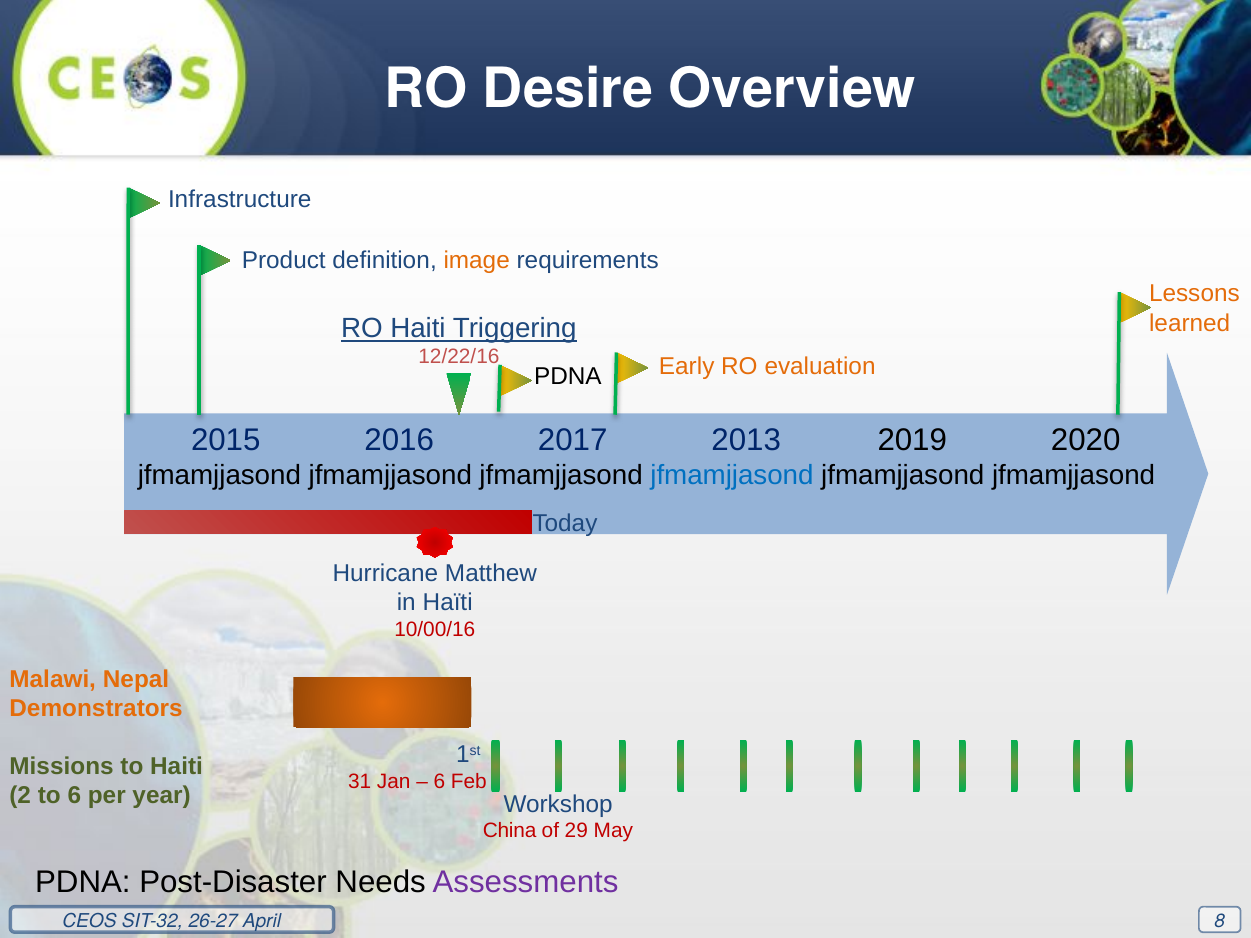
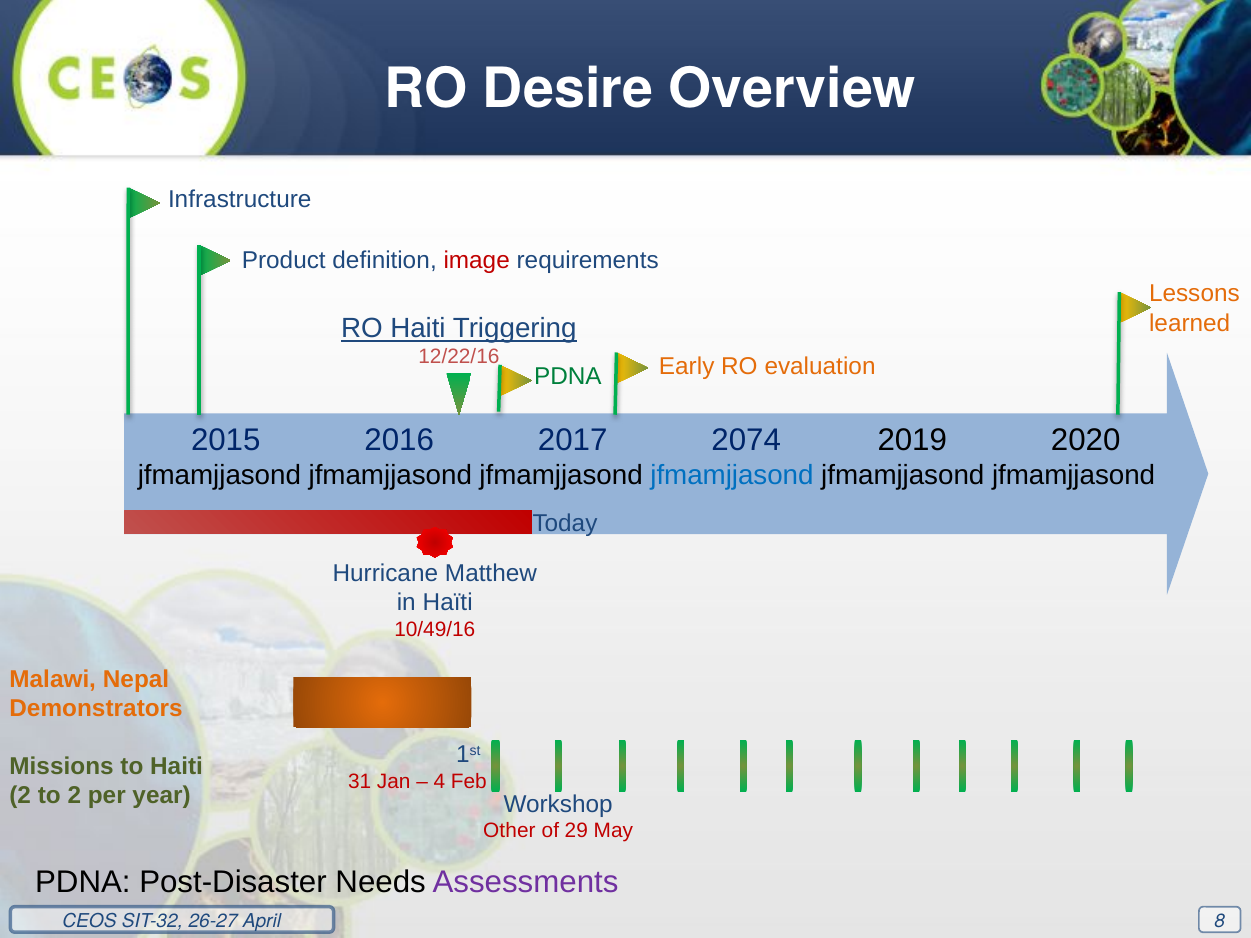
image colour: orange -> red
PDNA at (568, 376) colour: black -> green
2013: 2013 -> 2074
10/00/16: 10/00/16 -> 10/49/16
6 at (439, 782): 6 -> 4
to 6: 6 -> 2
China: China -> Other
